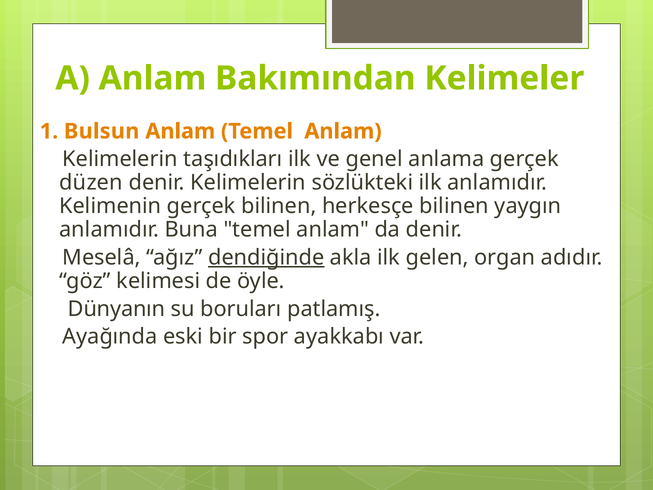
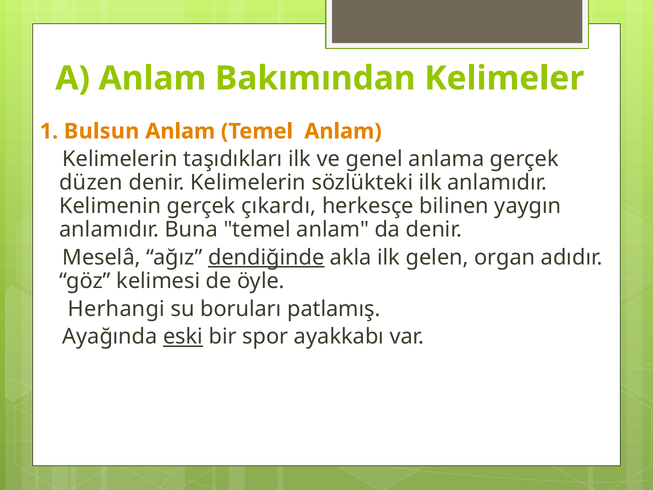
gerçek bilinen: bilinen -> çıkardı
Dünyanın: Dünyanın -> Herhangi
eski underline: none -> present
